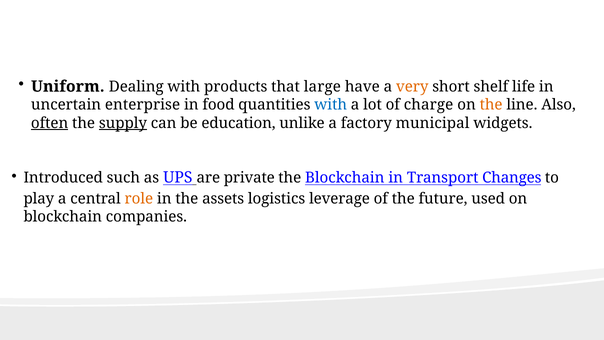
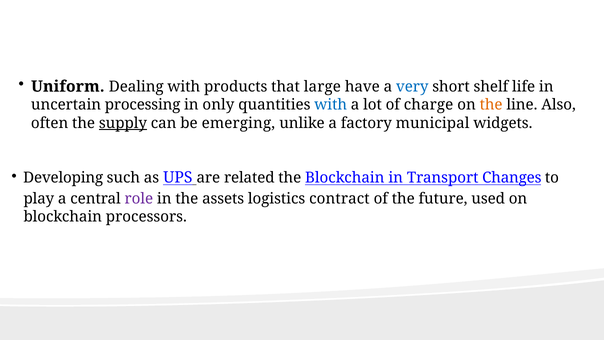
very colour: orange -> blue
enterprise: enterprise -> processing
food: food -> only
often underline: present -> none
education: education -> emerging
Introduced: Introduced -> Developing
private: private -> related
role colour: orange -> purple
leverage: leverage -> contract
companies: companies -> processors
